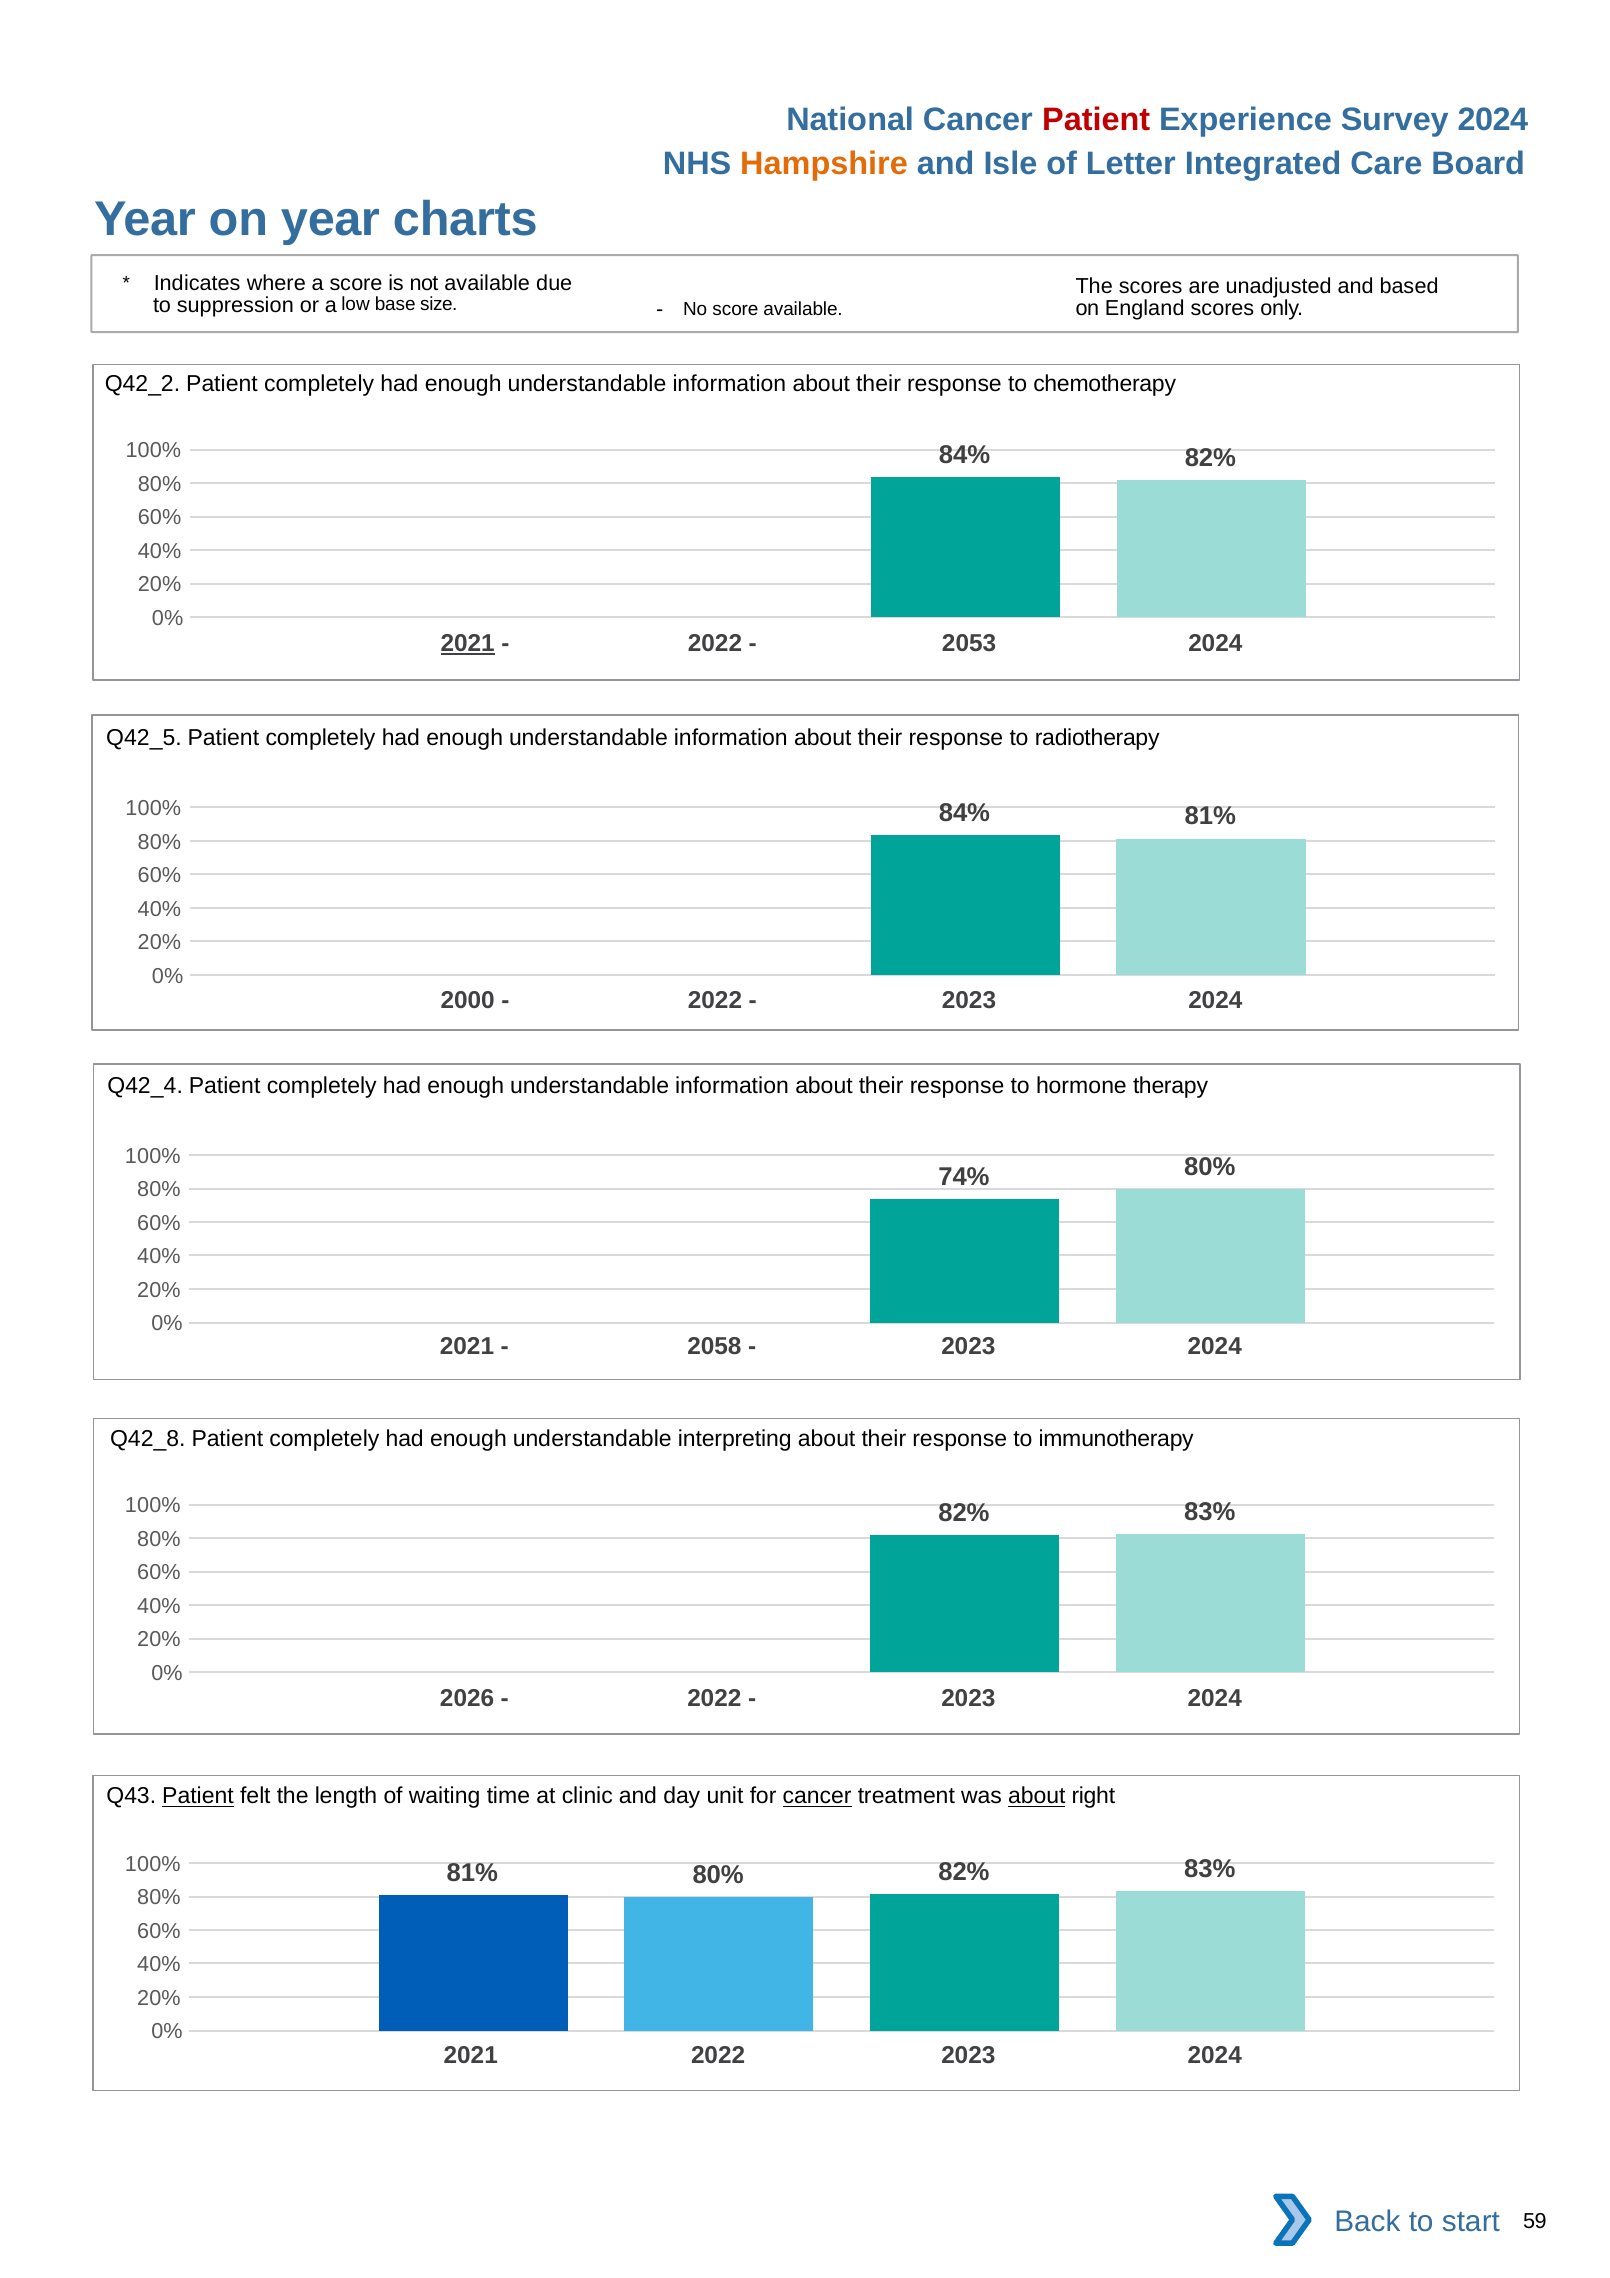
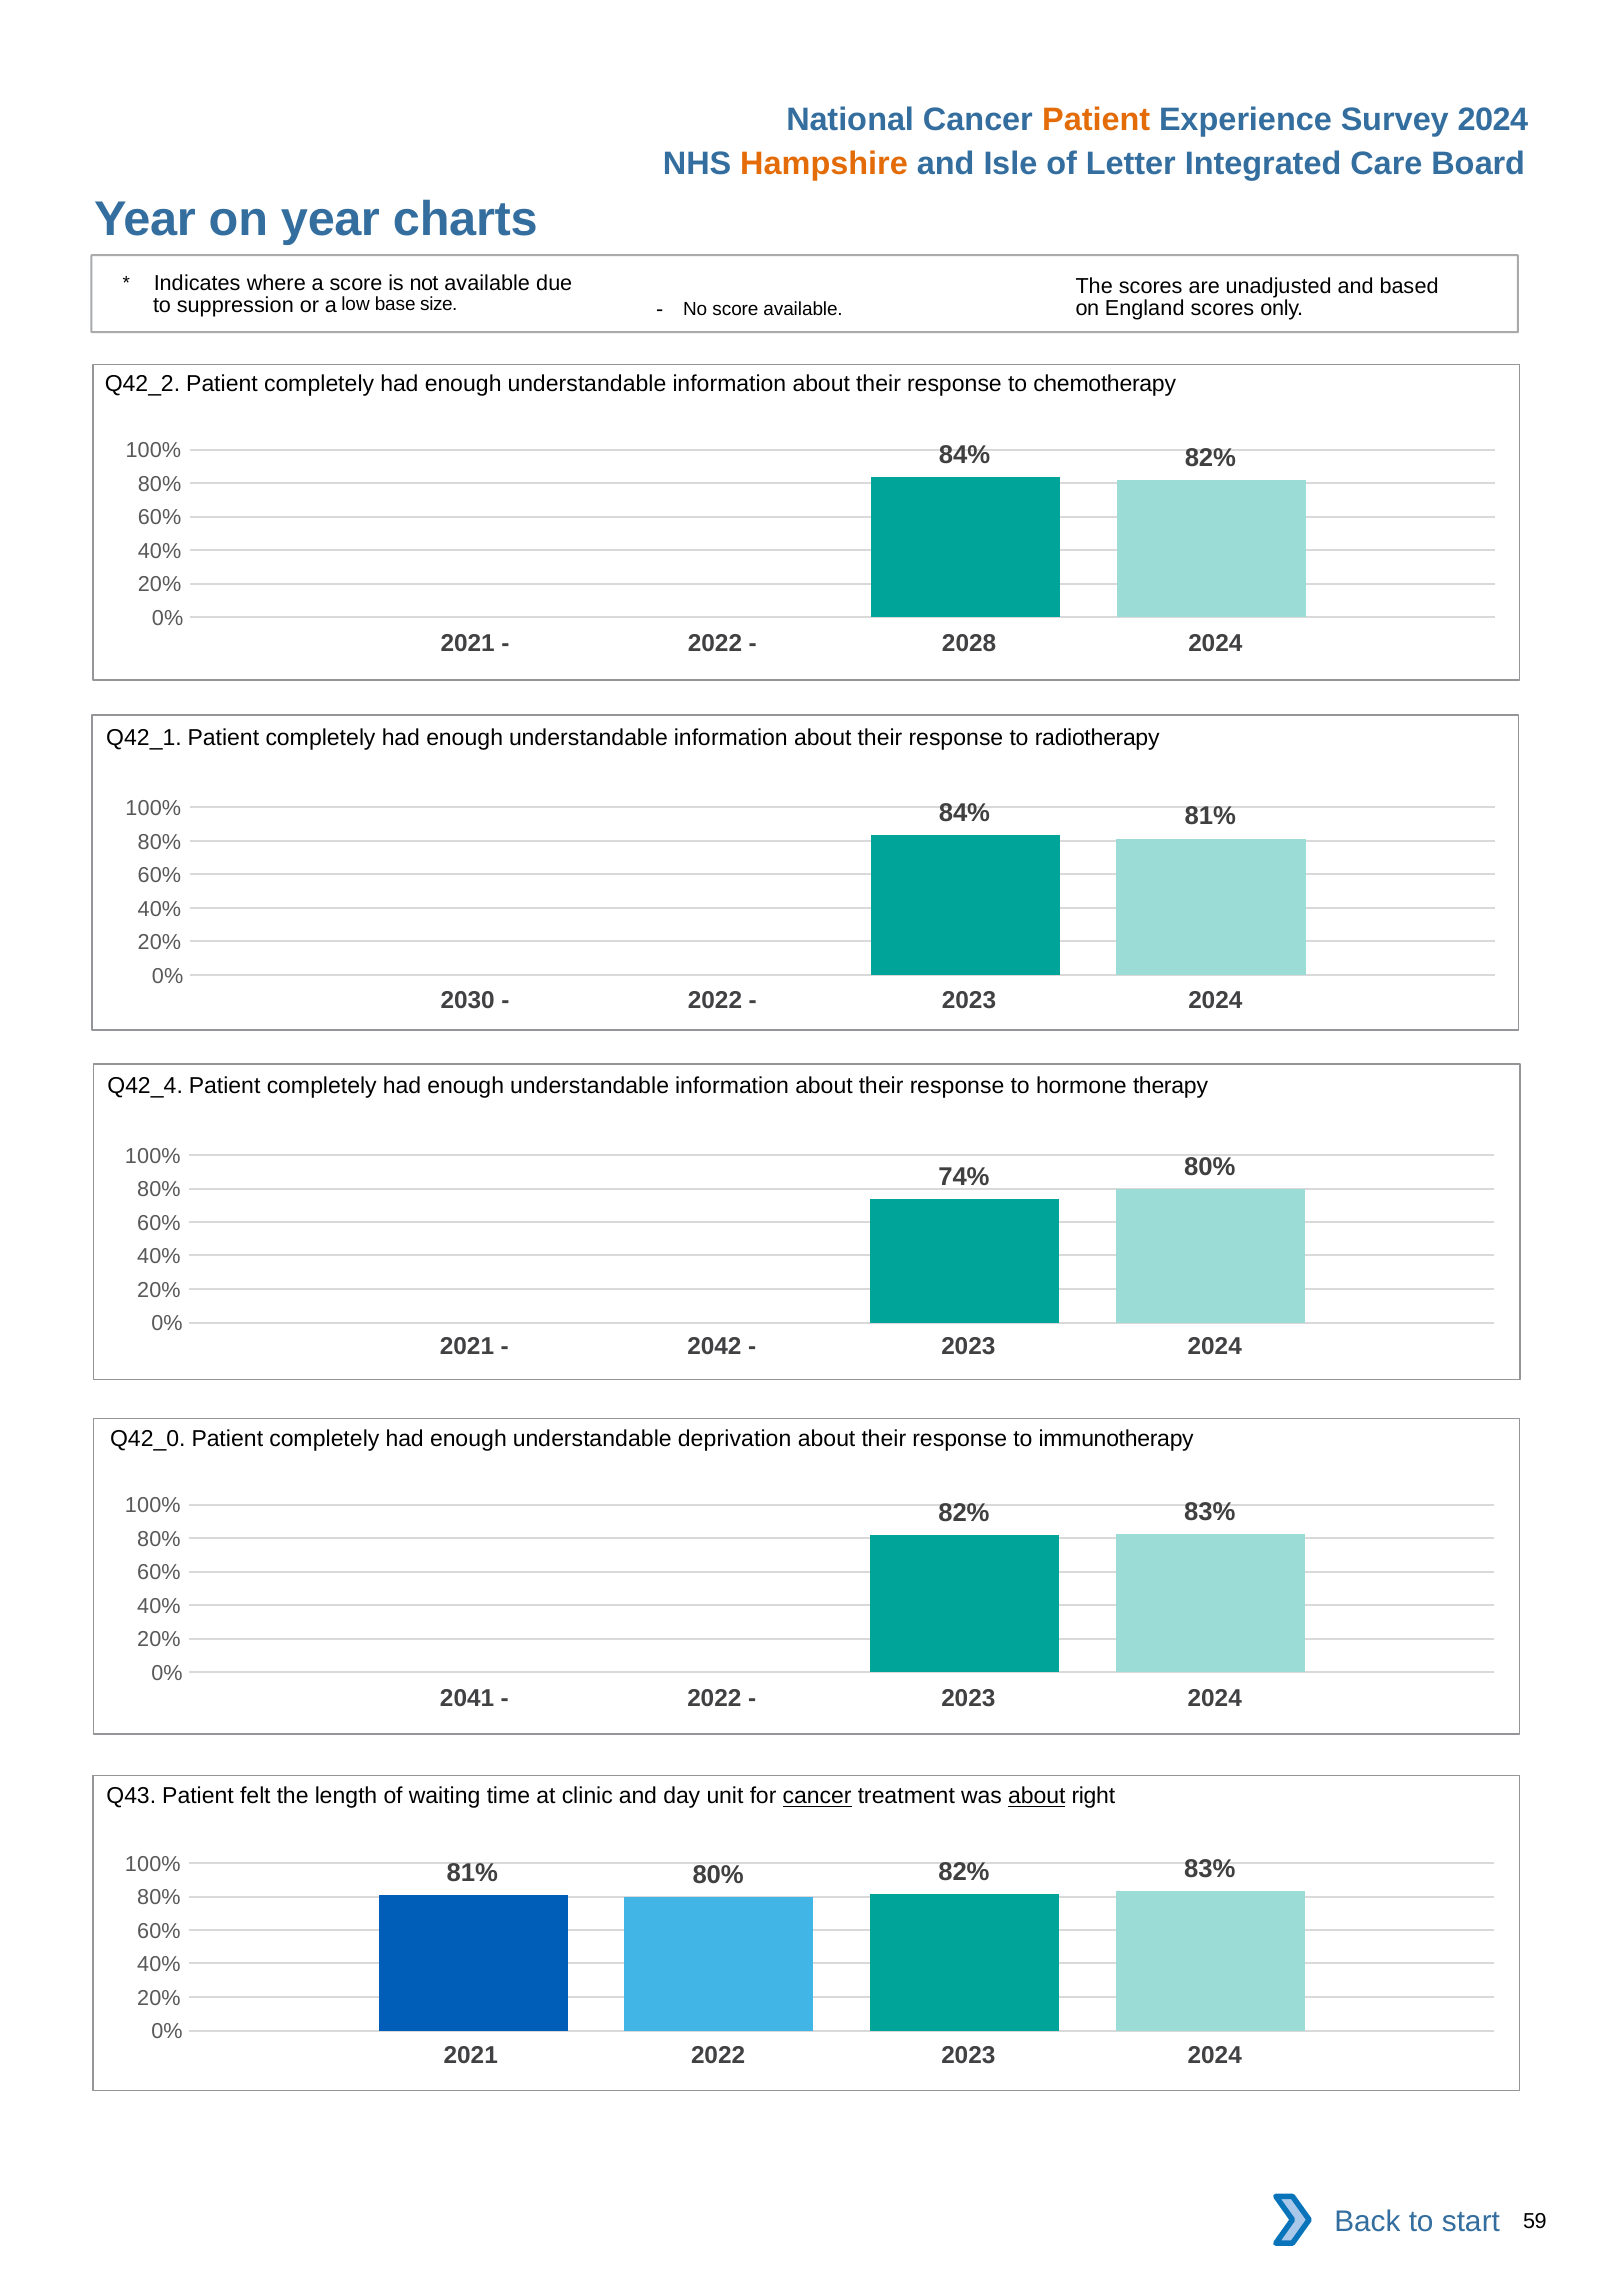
Patient at (1096, 120) colour: red -> orange
2021 at (468, 643) underline: present -> none
2053: 2053 -> 2028
Q42_5: Q42_5 -> Q42_1
2000: 2000 -> 2030
2058: 2058 -> 2042
Q42_8: Q42_8 -> Q42_0
interpreting: interpreting -> deprivation
2026: 2026 -> 2041
Patient at (198, 1797) underline: present -> none
